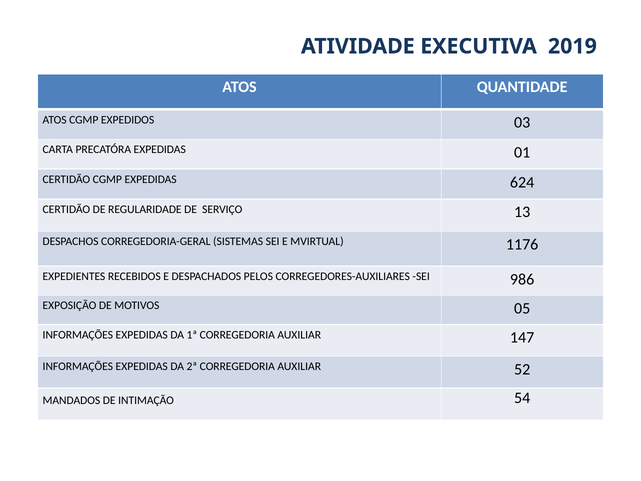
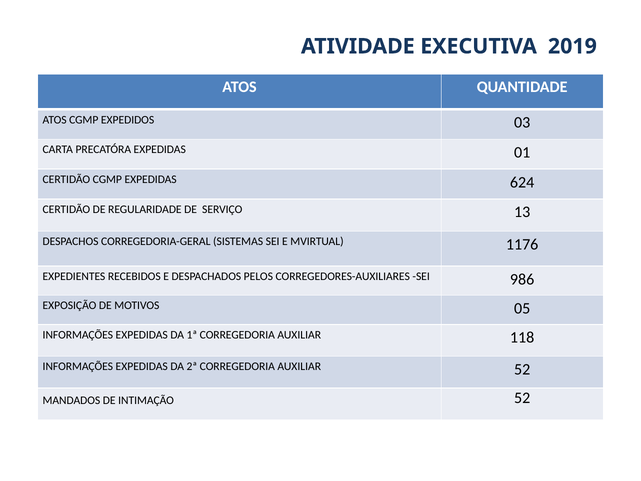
147: 147 -> 118
INTIMAÇÃO 54: 54 -> 52
